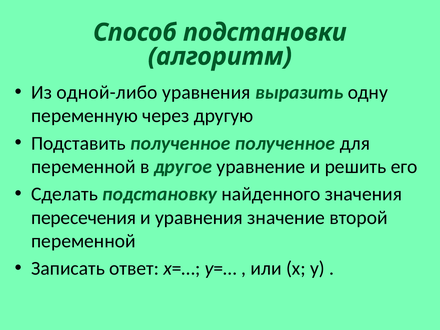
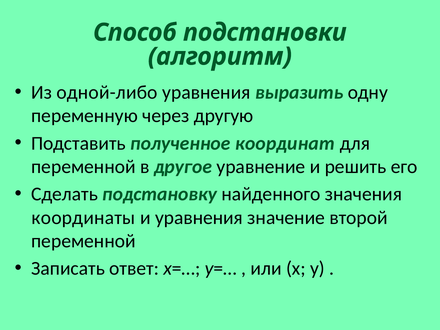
полученное полученное: полученное -> координат
пересечения: пересечения -> координаты
